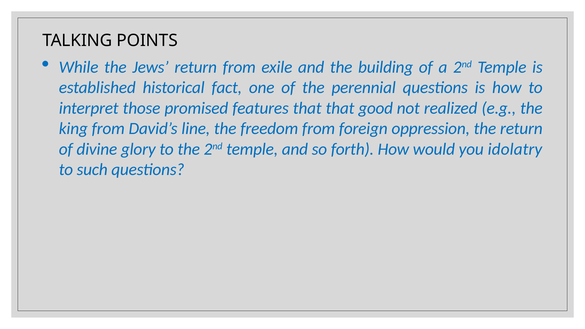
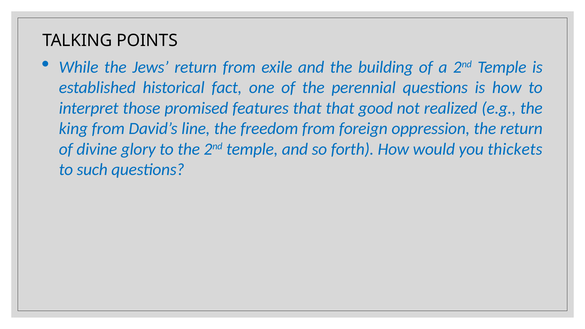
idolatry: idolatry -> thickets
